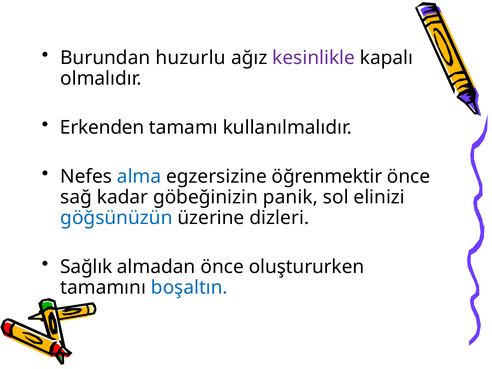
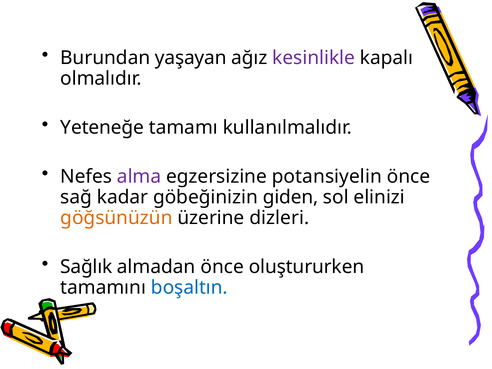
huzurlu: huzurlu -> yaşayan
Erkenden: Erkenden -> Yeteneğe
alma colour: blue -> purple
öğrenmektir: öğrenmektir -> potansiyelin
panik: panik -> giden
göğsünüzün colour: blue -> orange
